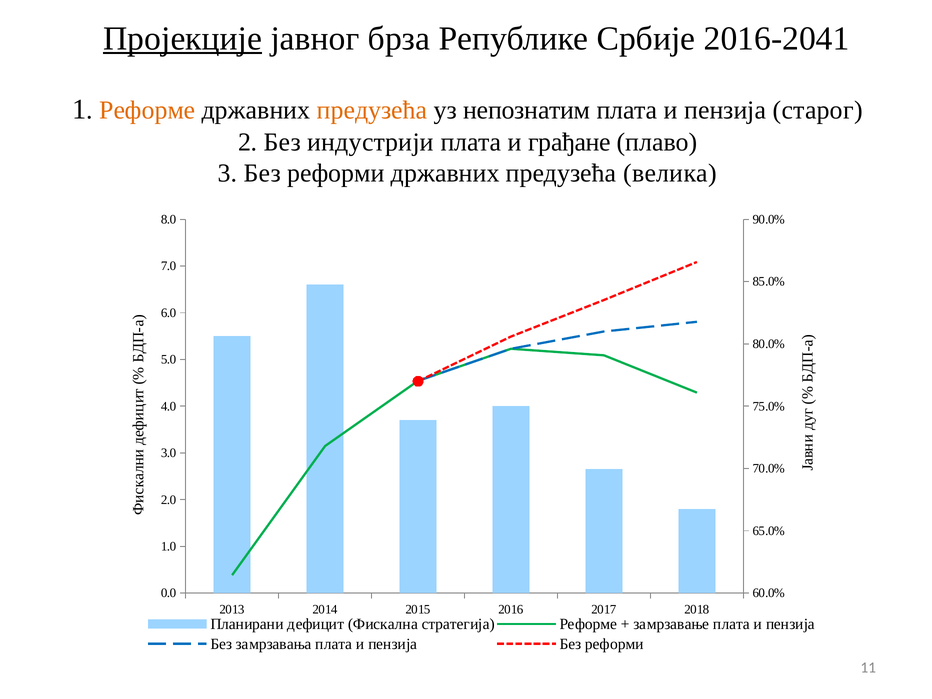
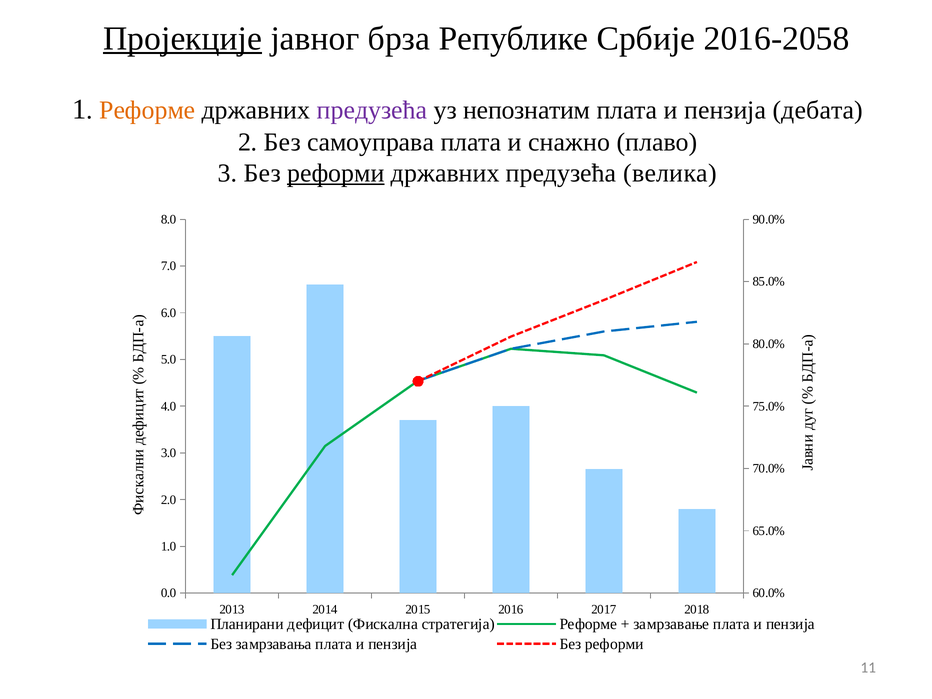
2016-2041: 2016-2041 -> 2016-2058
предузећа at (372, 110) colour: orange -> purple
старог: старог -> дебата
индустрији: индустрији -> самоуправа
грађане: грађане -> снажно
реформи at (336, 173) underline: none -> present
